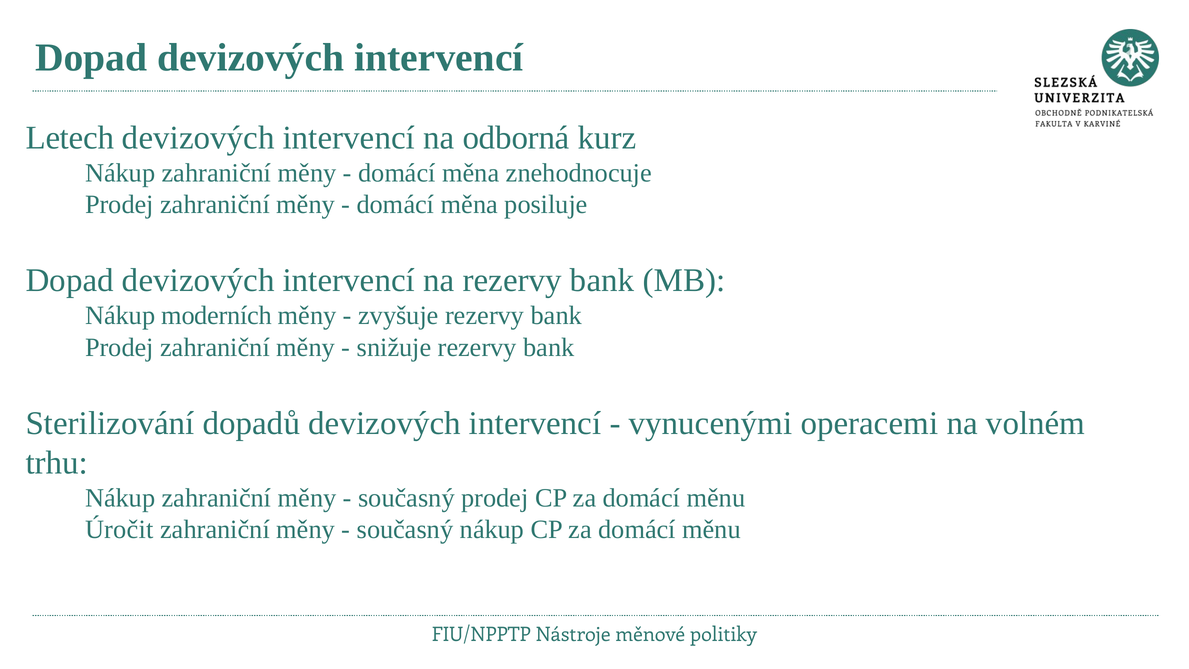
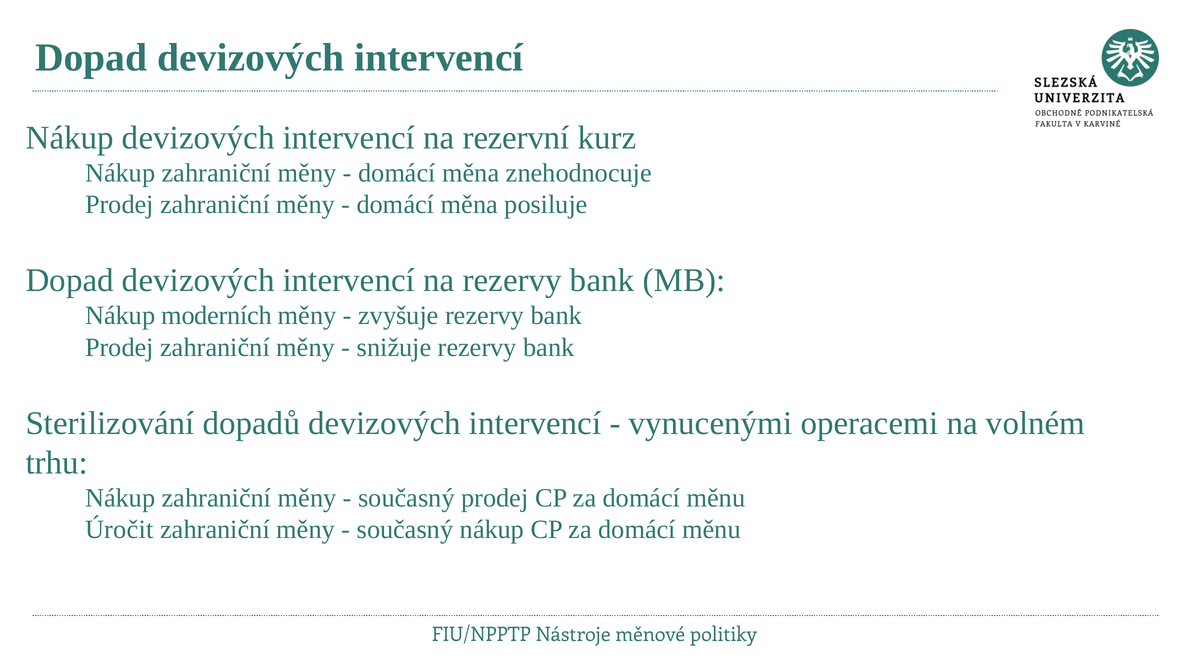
Letech at (70, 138): Letech -> Nákup
odborná: odborná -> rezervní
